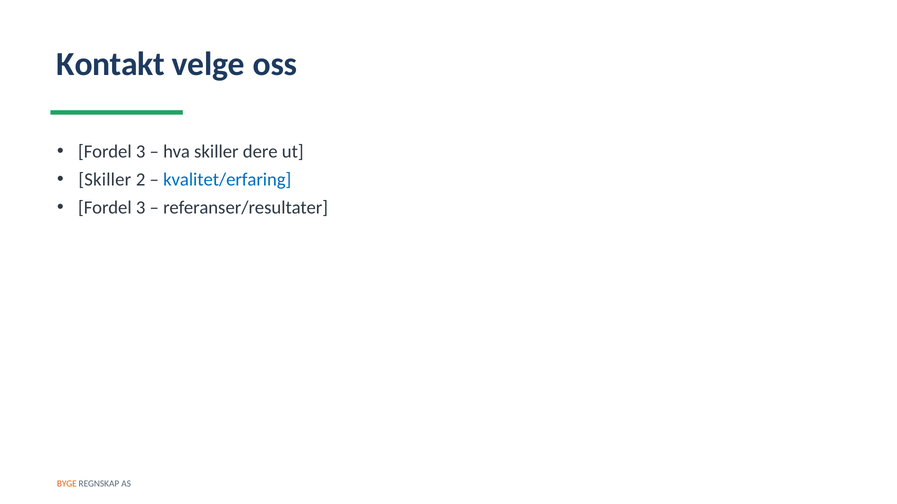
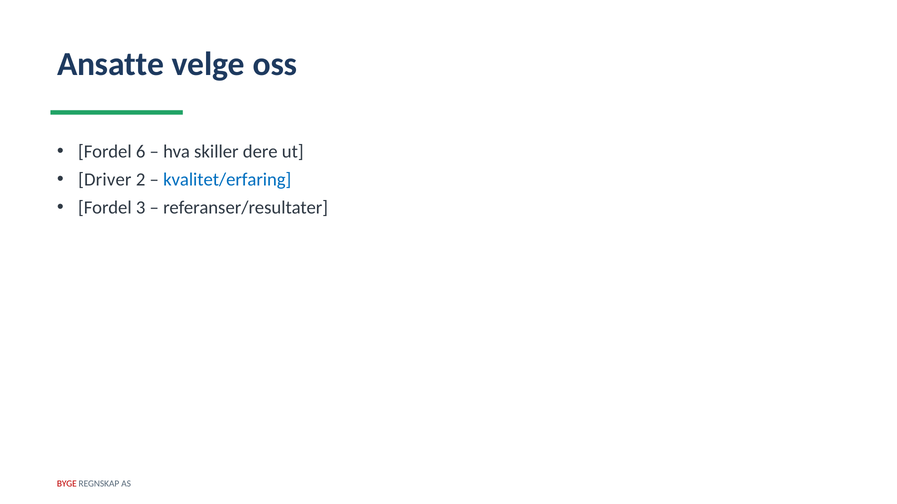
Kontakt: Kontakt -> Ansatte
3 at (141, 152): 3 -> 6
Skiller at (105, 180): Skiller -> Driver
BYGE colour: orange -> red
